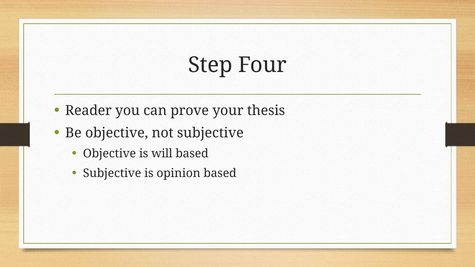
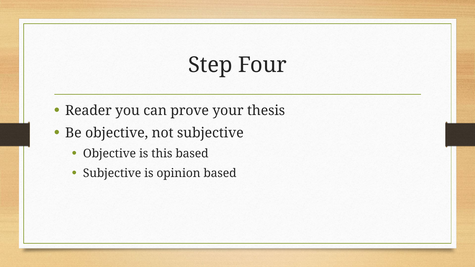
will: will -> this
